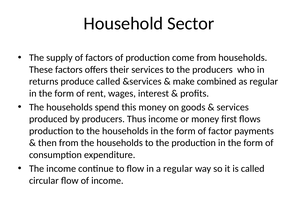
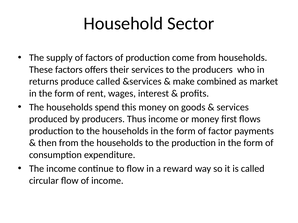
as regular: regular -> market
a regular: regular -> reward
